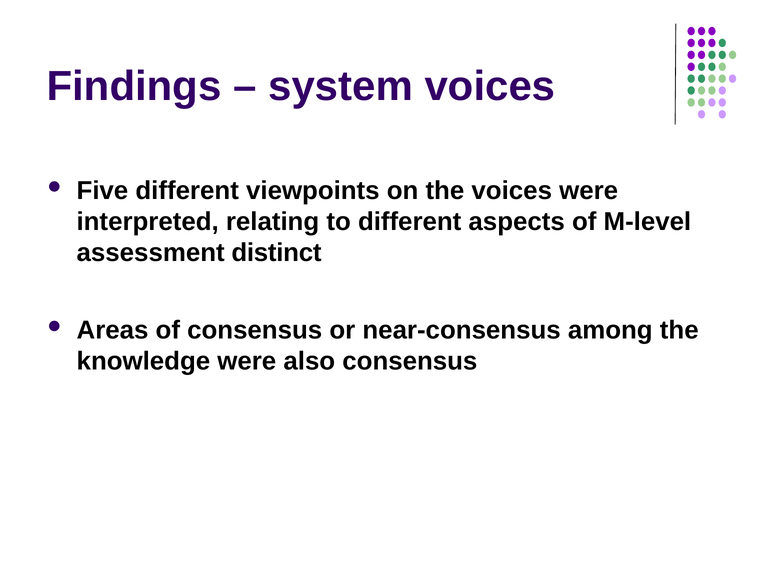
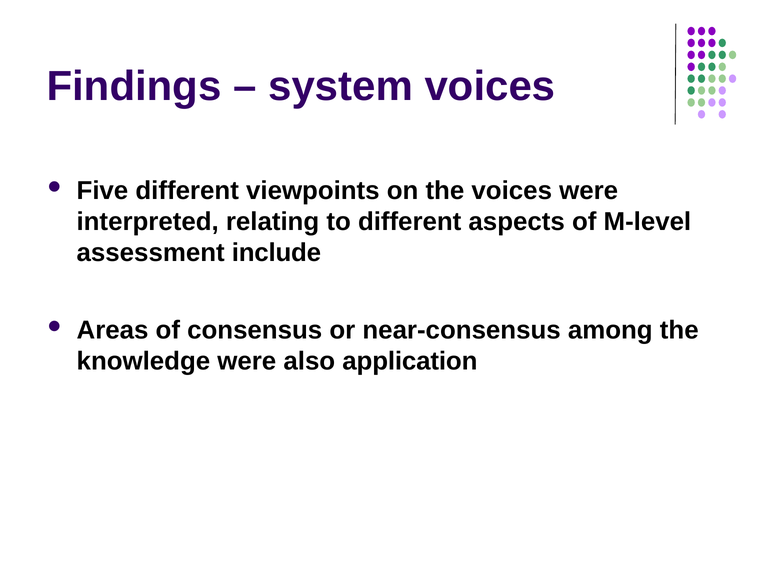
distinct: distinct -> include
also consensus: consensus -> application
